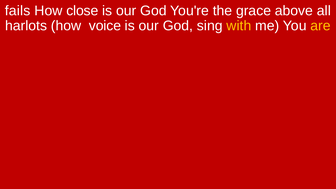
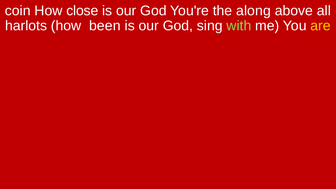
fails: fails -> coin
grace: grace -> along
voice: voice -> been
with colour: yellow -> light green
